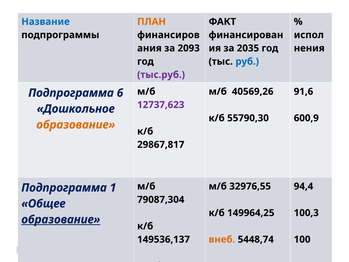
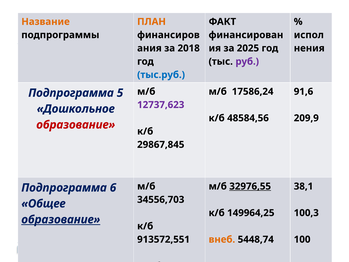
Название colour: blue -> orange
2093: 2093 -> 2018
2035: 2035 -> 2025
руб colour: blue -> purple
тыс.руб colour: purple -> blue
40569,26: 40569,26 -> 17586,24
6: 6 -> 5
55790,30: 55790,30 -> 48584,56
600,9: 600,9 -> 209,9
образование at (76, 125) colour: orange -> red
29867,817: 29867,817 -> 29867,845
32976,55 underline: none -> present
94,4: 94,4 -> 38,1
1: 1 -> 6
79087,304: 79087,304 -> 34556,703
149536,137: 149536,137 -> 913572,551
